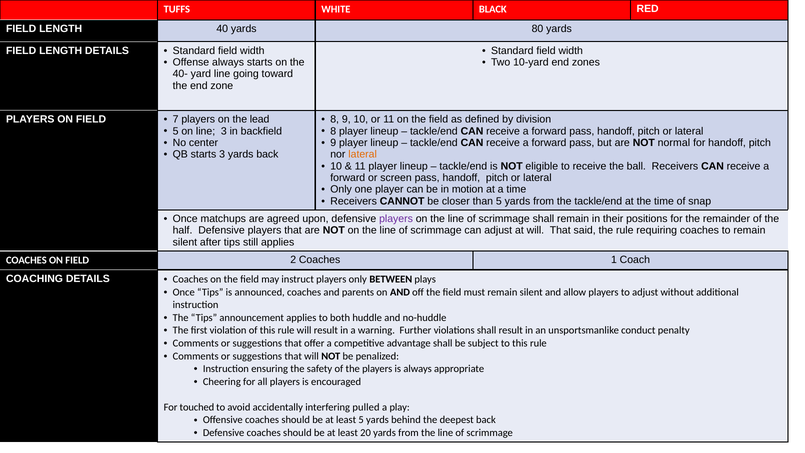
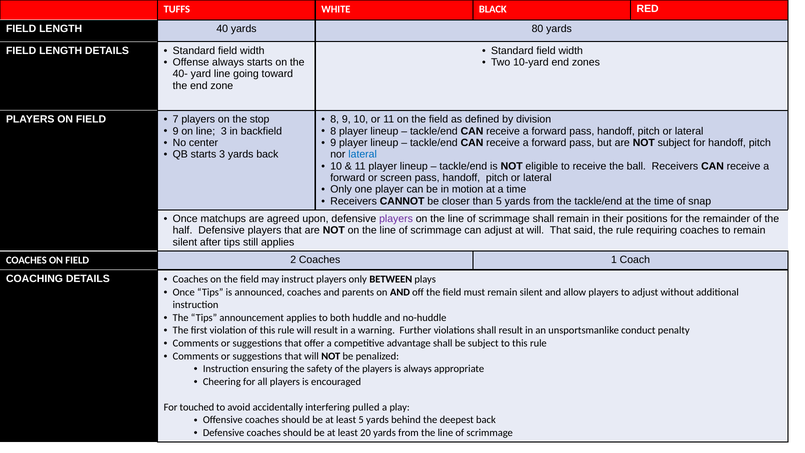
lead: lead -> stop
5 at (176, 131): 5 -> 9
NOT normal: normal -> subject
lateral at (363, 154) colour: orange -> blue
